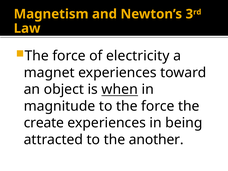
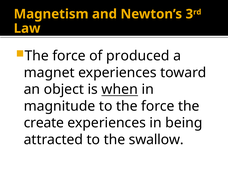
electricity: electricity -> produced
another: another -> swallow
